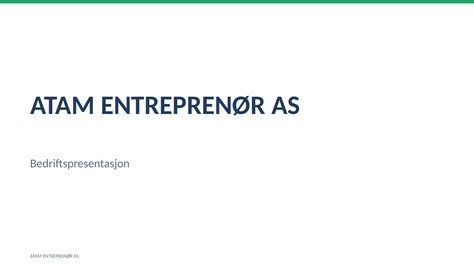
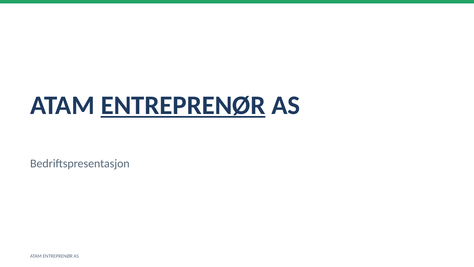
ENTREPRENØR at (183, 105) underline: none -> present
